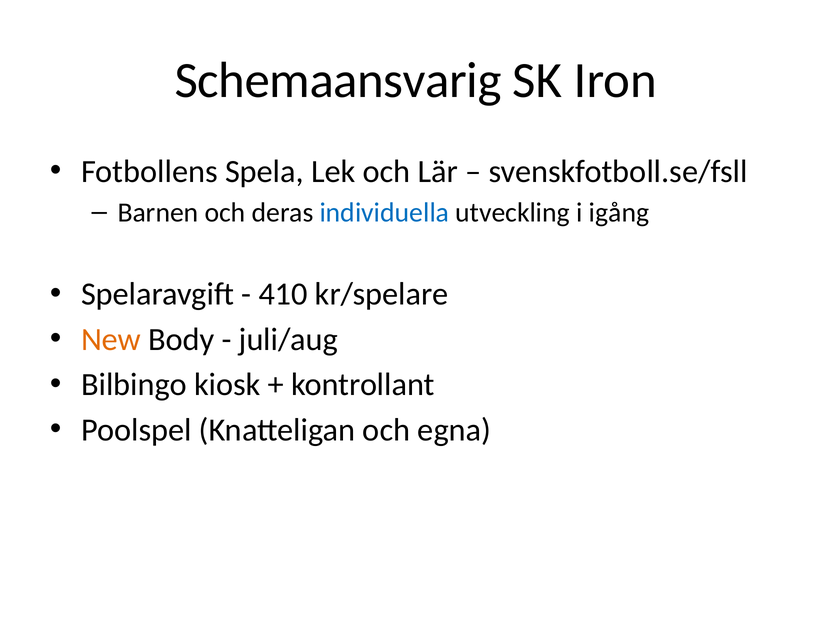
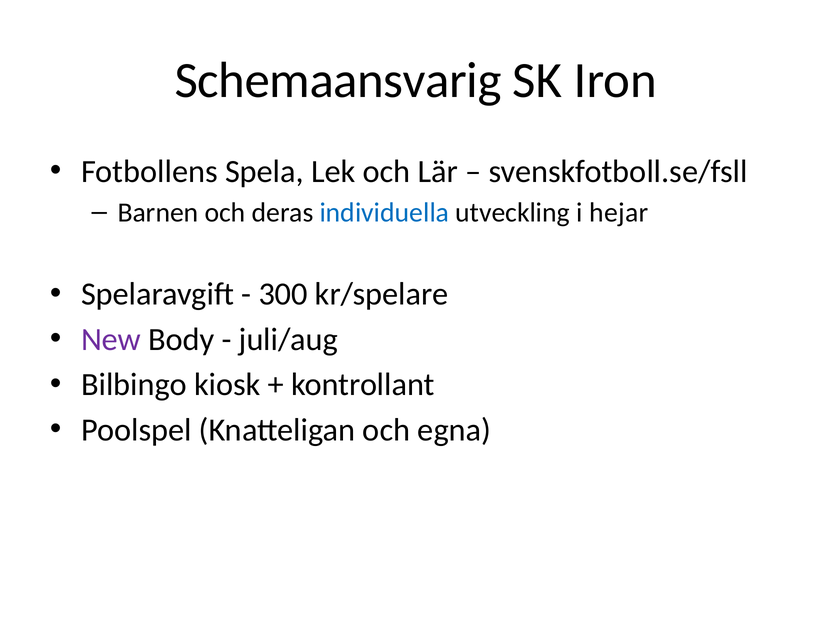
igång: igång -> hejar
410: 410 -> 300
New colour: orange -> purple
